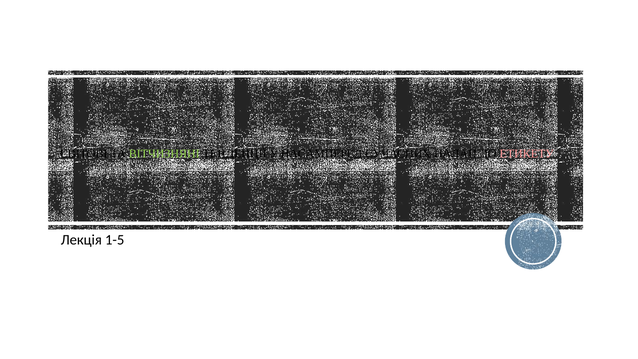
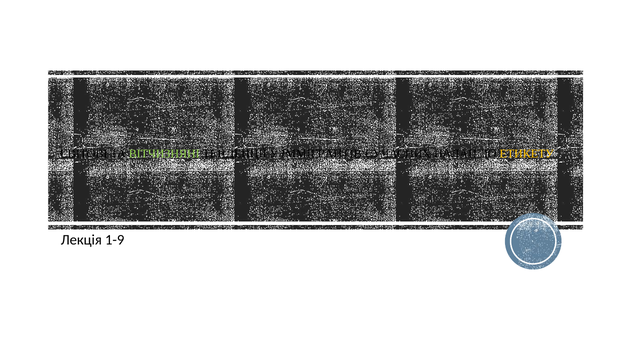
НАСАМПЕРЕД: НАСАМПЕРЕД -> ІММІГРАНТІВ
ЕТИКЕТУ colour: pink -> yellow
1-5: 1-5 -> 1-9
